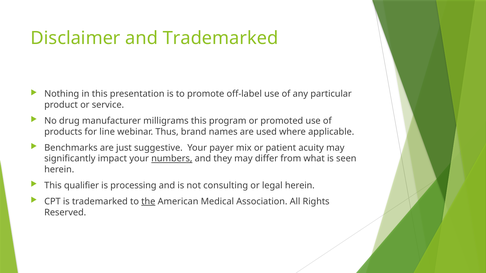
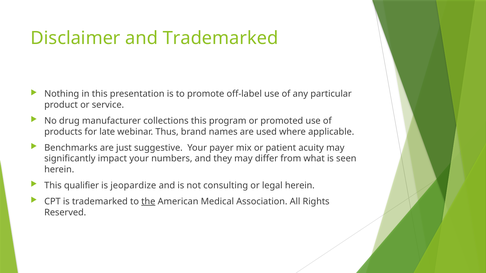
milligrams: milligrams -> collections
line: line -> late
numbers underline: present -> none
processing: processing -> jeopardize
